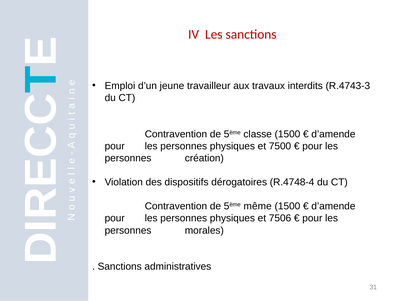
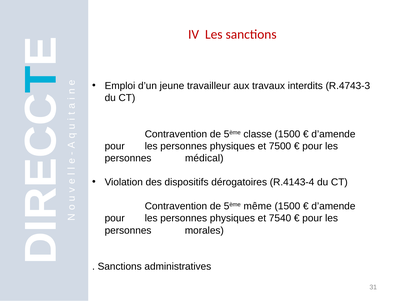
création: création -> médical
R.4748-4: R.4748-4 -> R.4143-4
7506: 7506 -> 7540
